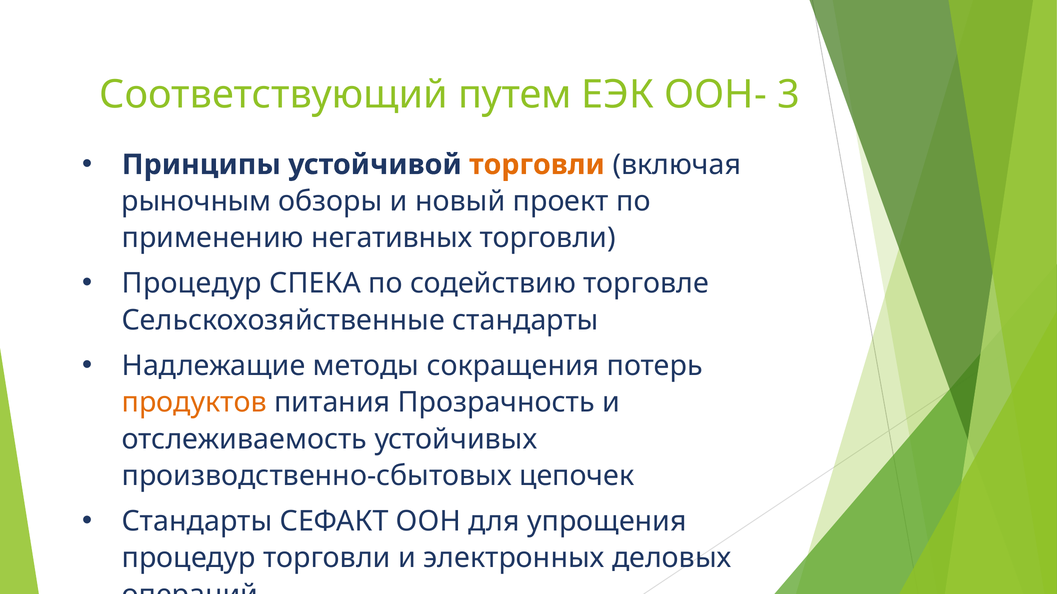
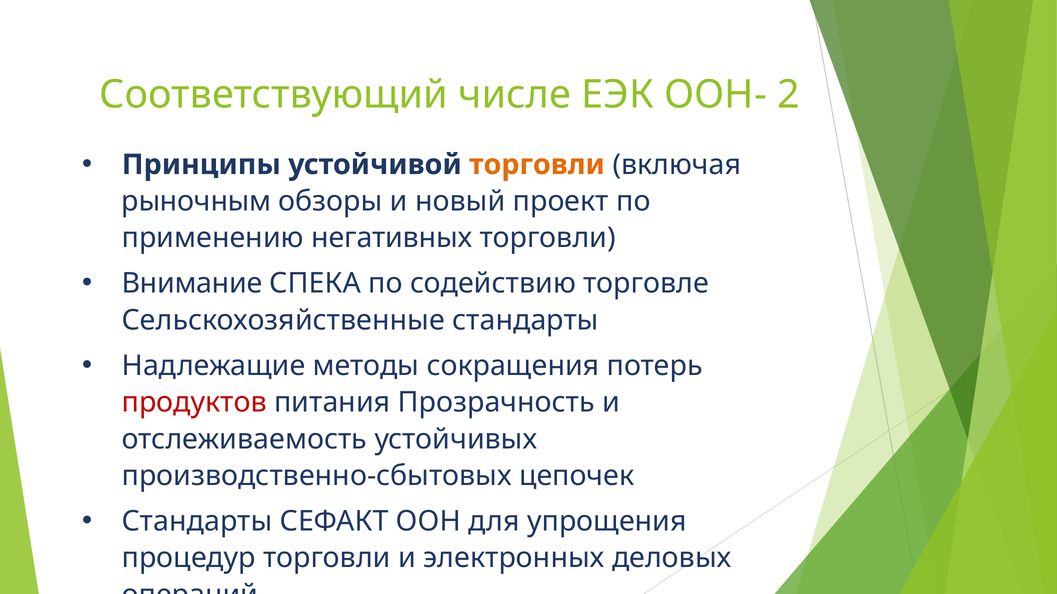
путем: путем -> числе
3: 3 -> 2
Процедур at (192, 284): Процедур -> Внимание
продуктов colour: orange -> red
